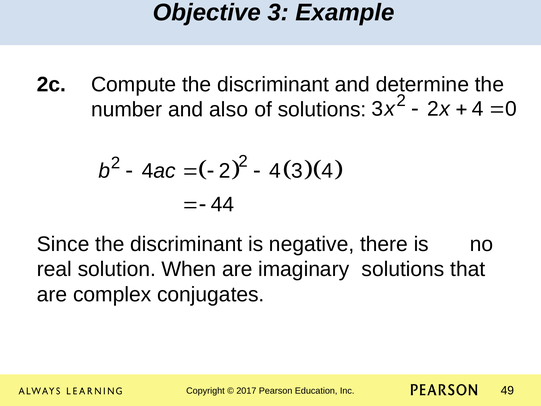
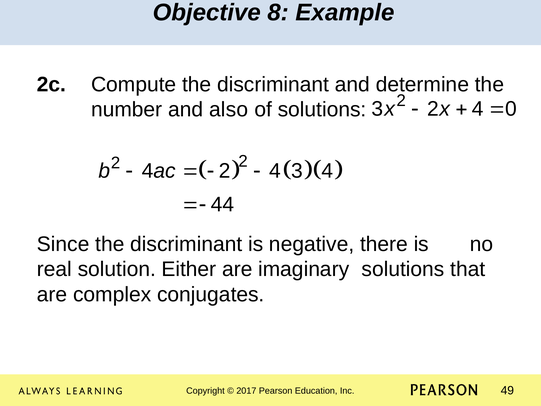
Objective 3: 3 -> 8
When: When -> Either
